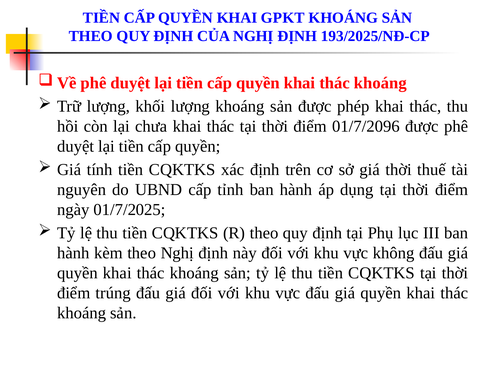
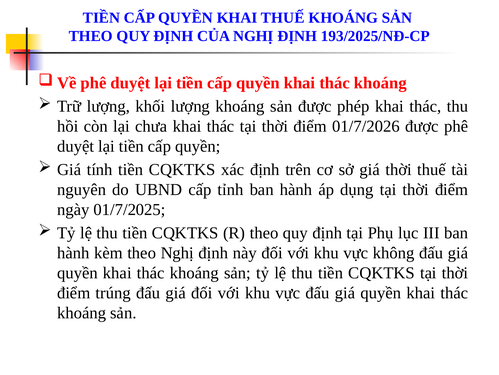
KHAI GPKT: GPKT -> THUẾ
01/7/2096: 01/7/2096 -> 01/7/2026
